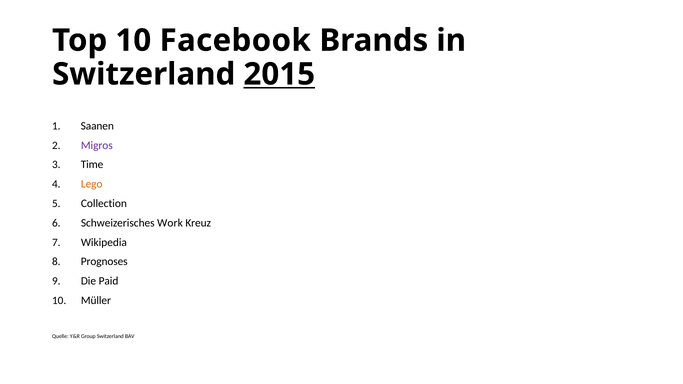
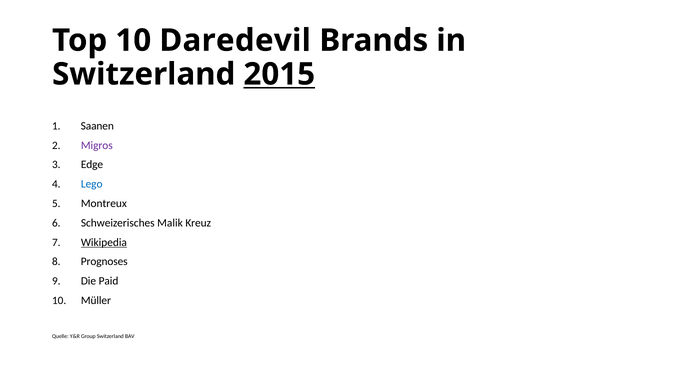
Facebook: Facebook -> Daredevil
Time: Time -> Edge
Lego colour: orange -> blue
Collection: Collection -> Montreux
Work: Work -> Malik
Wikipedia underline: none -> present
